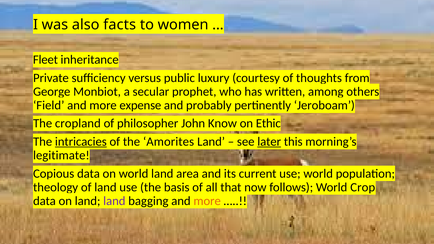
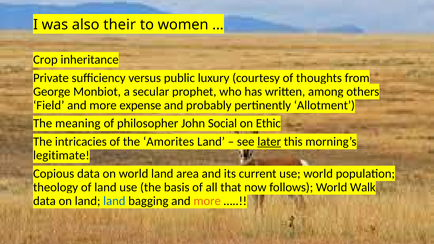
facts: facts -> their
Fleet: Fleet -> Crop
Jeroboam: Jeroboam -> Allotment
cropland: cropland -> meaning
Know: Know -> Social
intricacies underline: present -> none
Crop: Crop -> Walk
land at (114, 201) colour: purple -> blue
